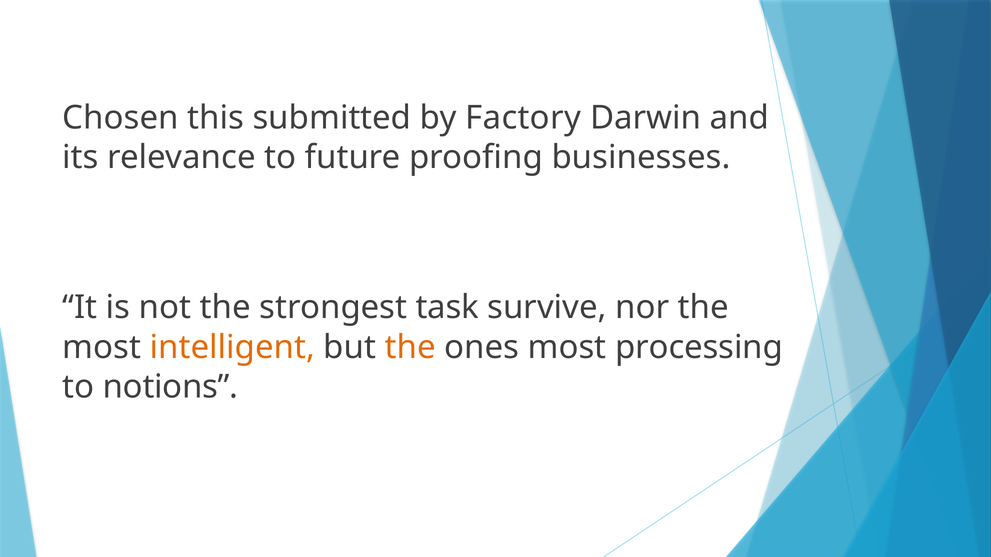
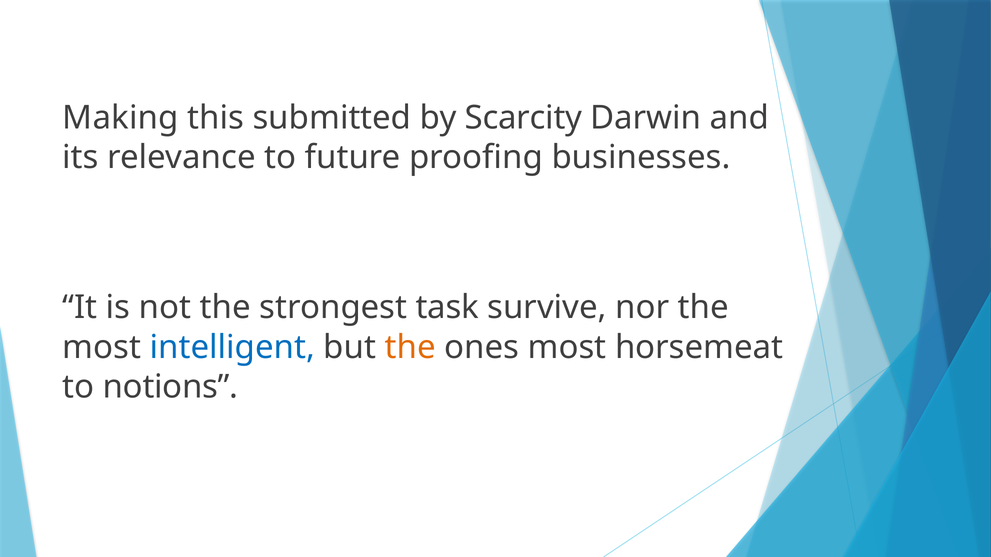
Chosen: Chosen -> Making
Factory: Factory -> Scarcity
intelligent colour: orange -> blue
processing: processing -> horsemeat
